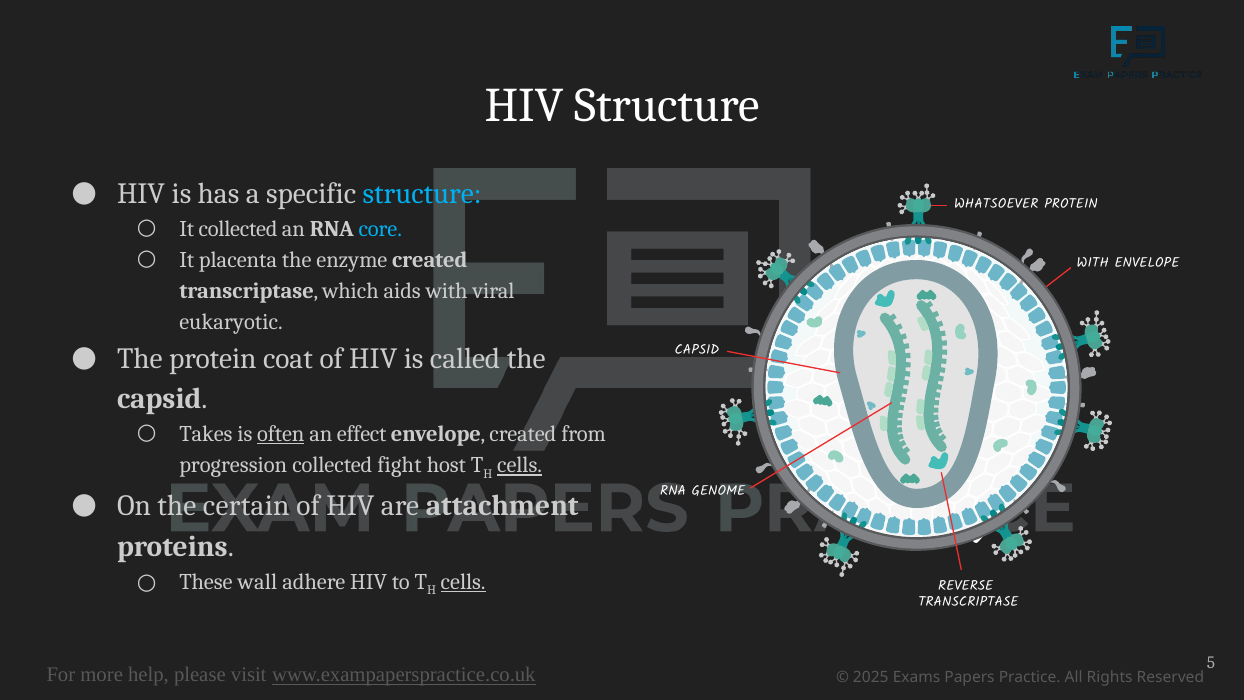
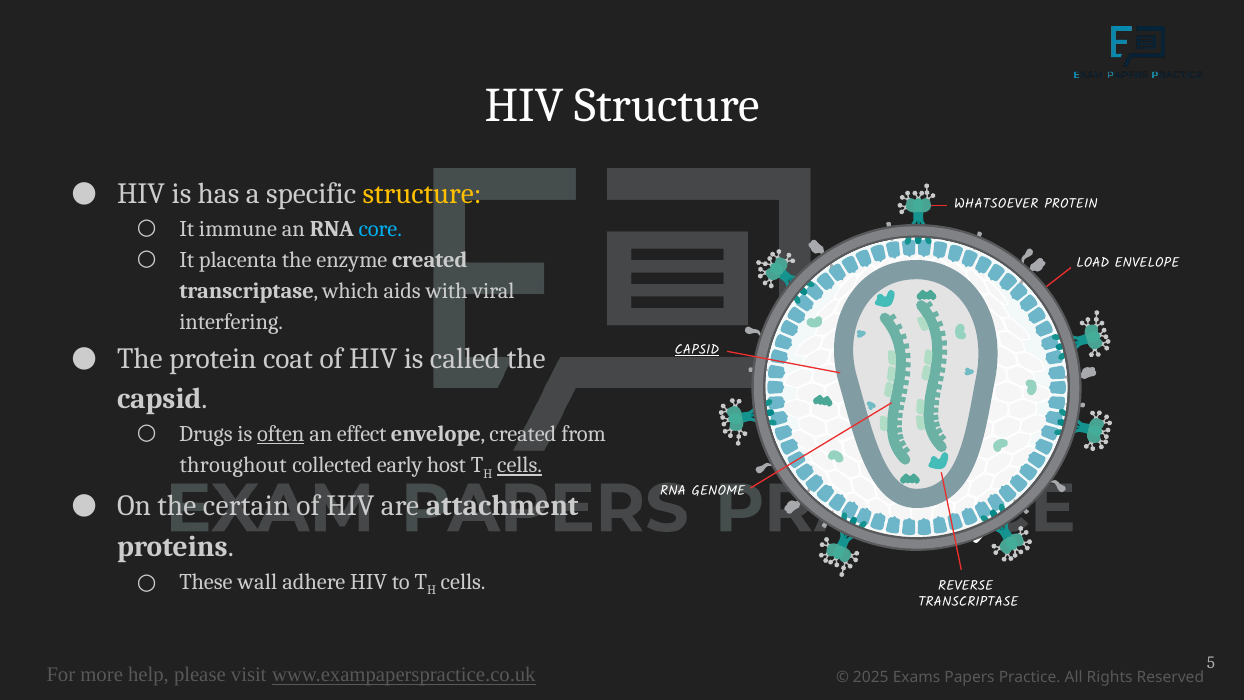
structure at (422, 194) colour: light blue -> yellow
It collected: collected -> immune
WITH at (1093, 263): WITH -> LOAD
eukaryotic: eukaryotic -> interfering
CAPSID at (697, 349) underline: none -> present
Takes: Takes -> Drugs
progression: progression -> throughout
fight: fight -> early
cells at (463, 582) underline: present -> none
